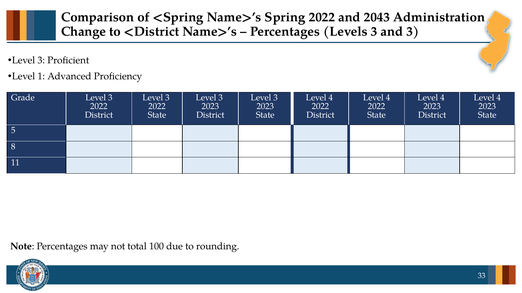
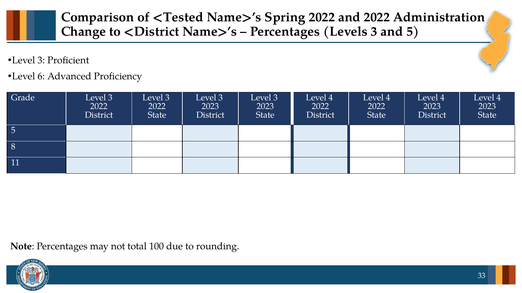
<Spring: <Spring -> <Tested
and 2043: 2043 -> 2022
and 3: 3 -> 5
1: 1 -> 6
